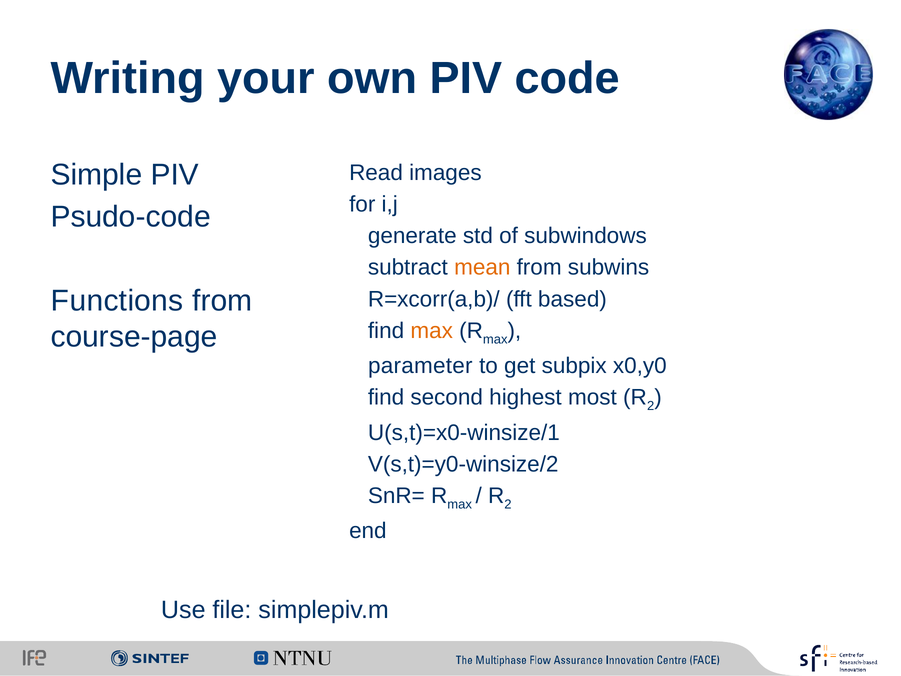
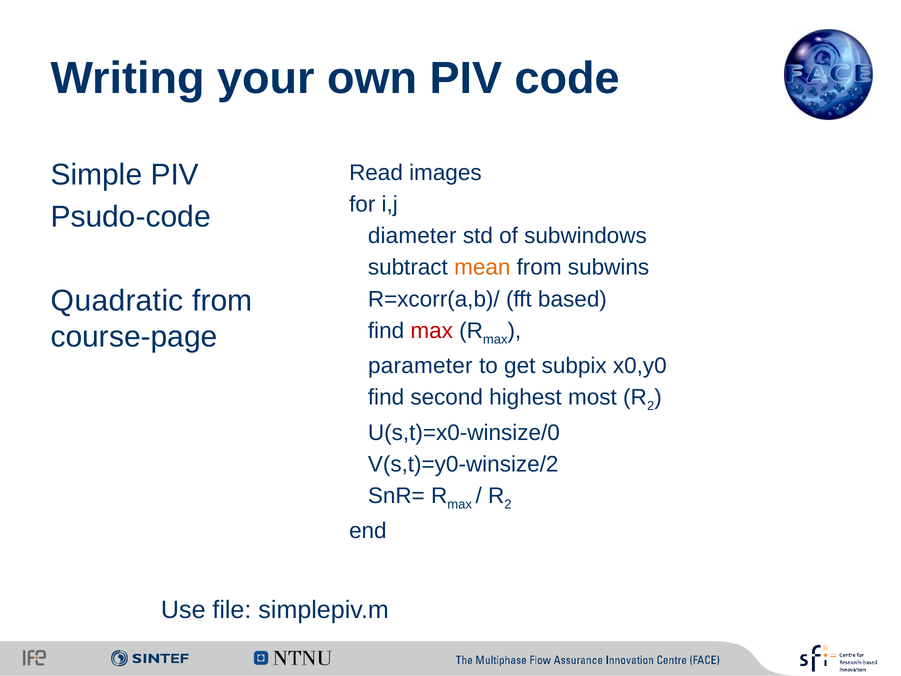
generate: generate -> diameter
Functions: Functions -> Quadratic
max at (432, 331) colour: orange -> red
U(s,t)=x0-winsize/1: U(s,t)=x0-winsize/1 -> U(s,t)=x0-winsize/0
